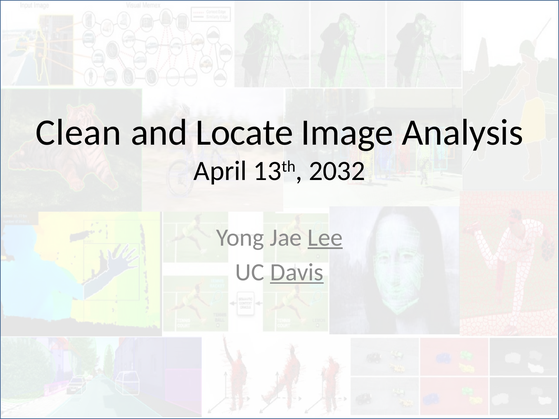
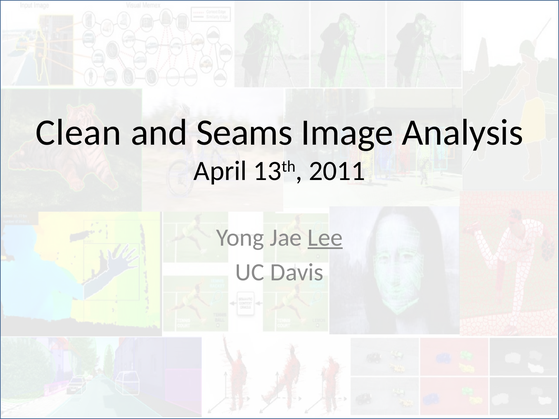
Locate: Locate -> Seams
2032: 2032 -> 2011
Davis underline: present -> none
